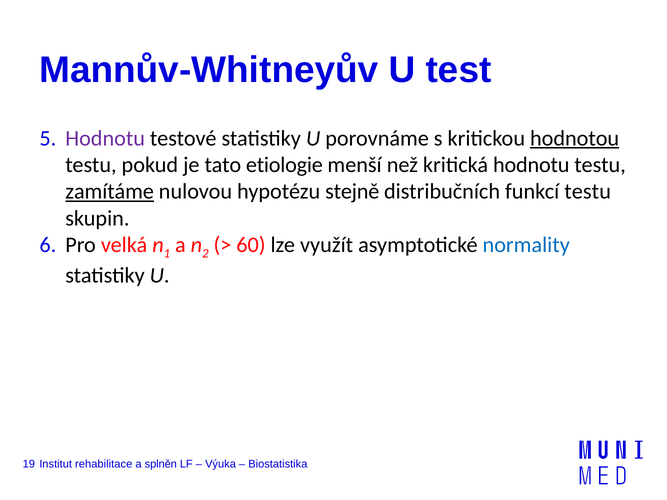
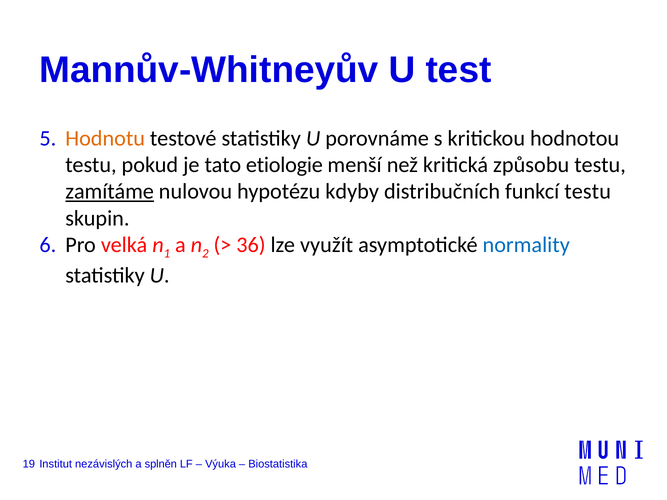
Hodnotu at (105, 138) colour: purple -> orange
hodnotou underline: present -> none
kritická hodnotu: hodnotu -> způsobu
stejně: stejně -> kdyby
60: 60 -> 36
rehabilitace: rehabilitace -> nezávislých
